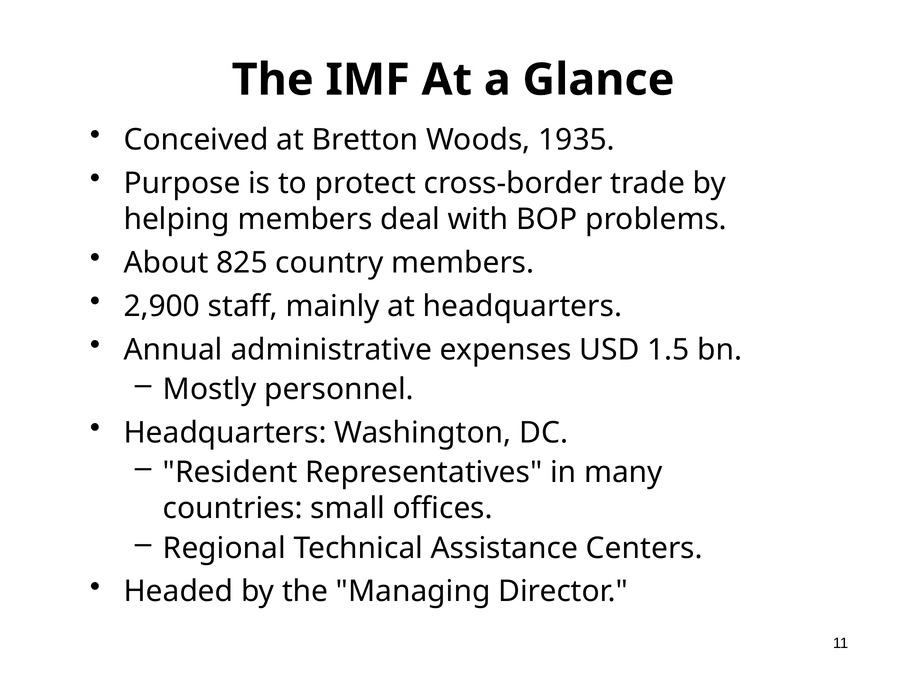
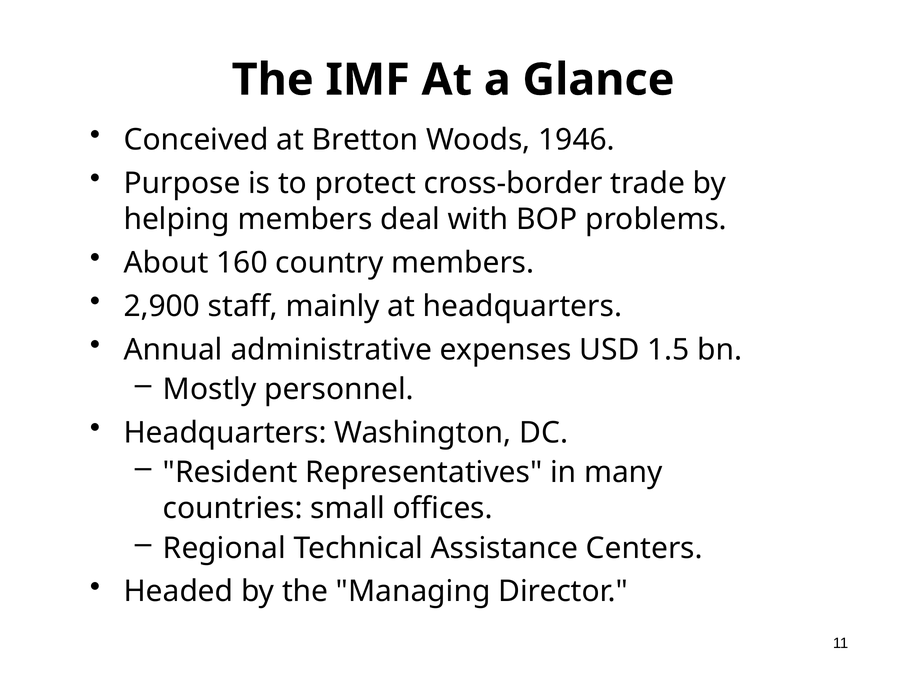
1935: 1935 -> 1946
825: 825 -> 160
